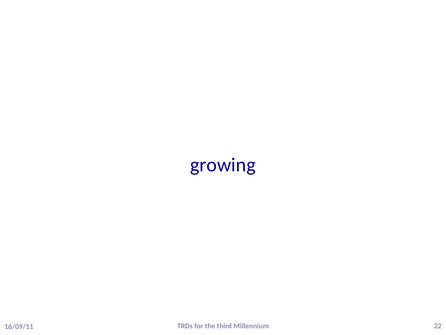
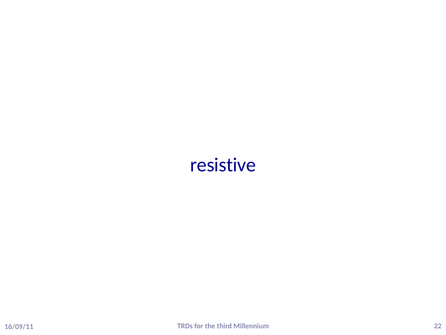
growing: growing -> resistive
